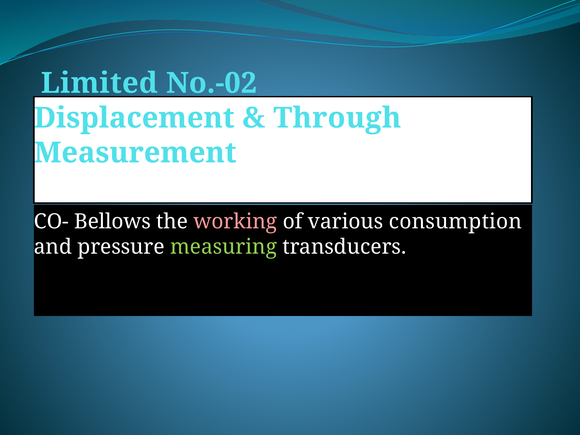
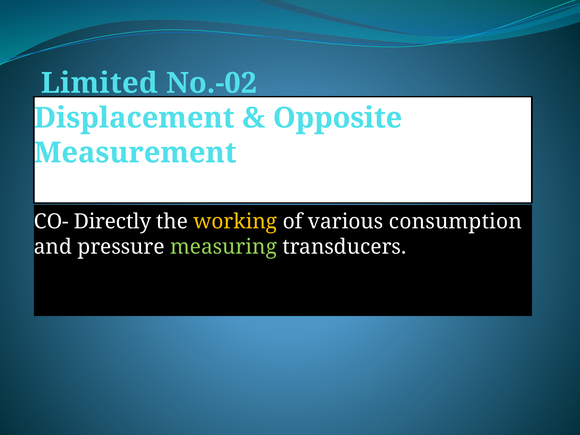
Through: Through -> Opposite
Bellows: Bellows -> Directly
working colour: pink -> yellow
